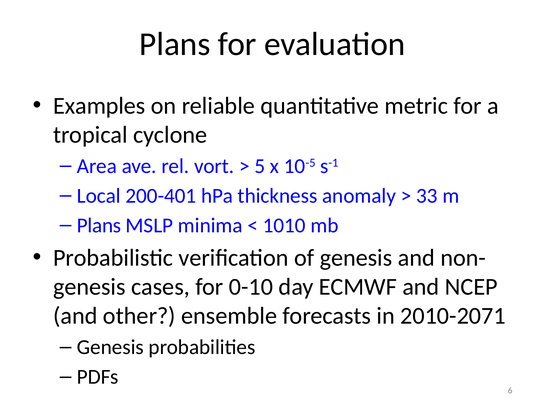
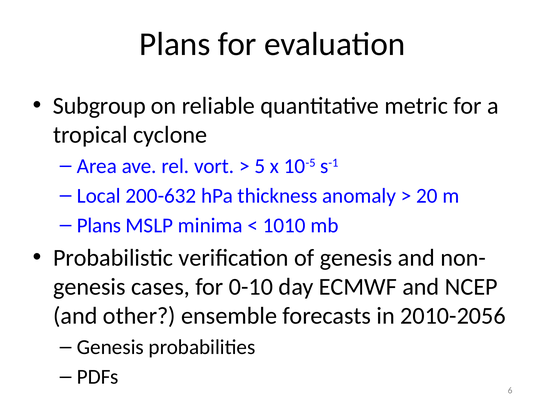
Examples: Examples -> Subgroup
200-401: 200-401 -> 200-632
33: 33 -> 20
2010-2071: 2010-2071 -> 2010-2056
